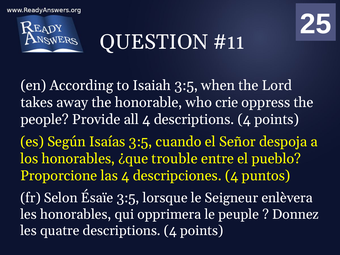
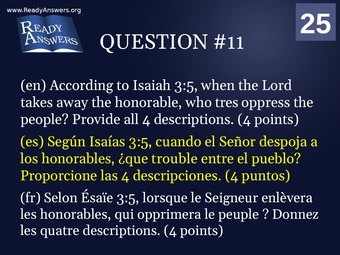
crie: crie -> tres
